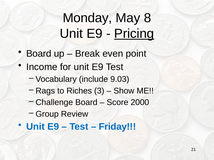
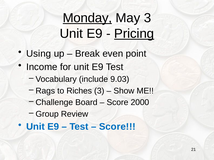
Monday underline: none -> present
May 8: 8 -> 3
Board at (39, 54): Board -> Using
Friday at (117, 127): Friday -> Score
